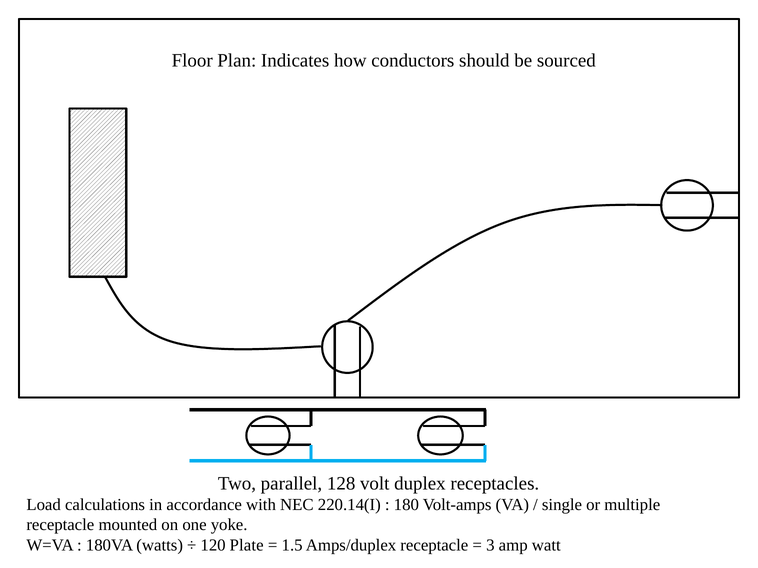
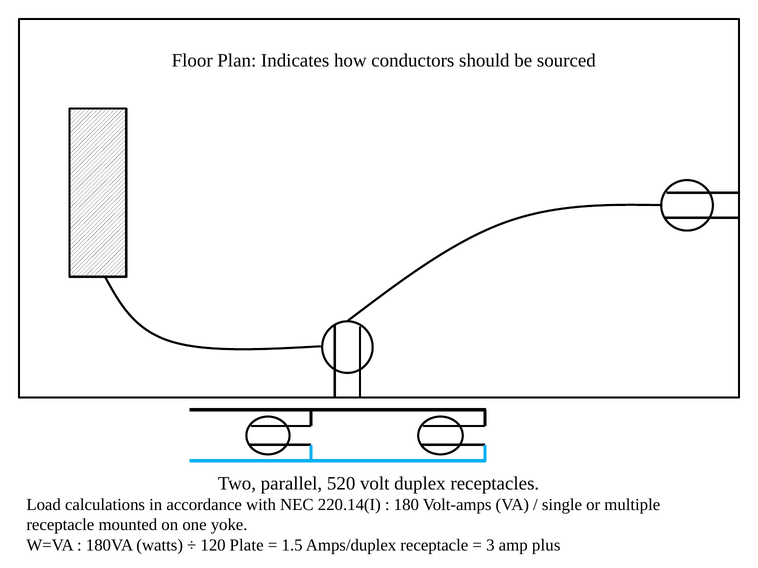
128: 128 -> 520
watt: watt -> plus
